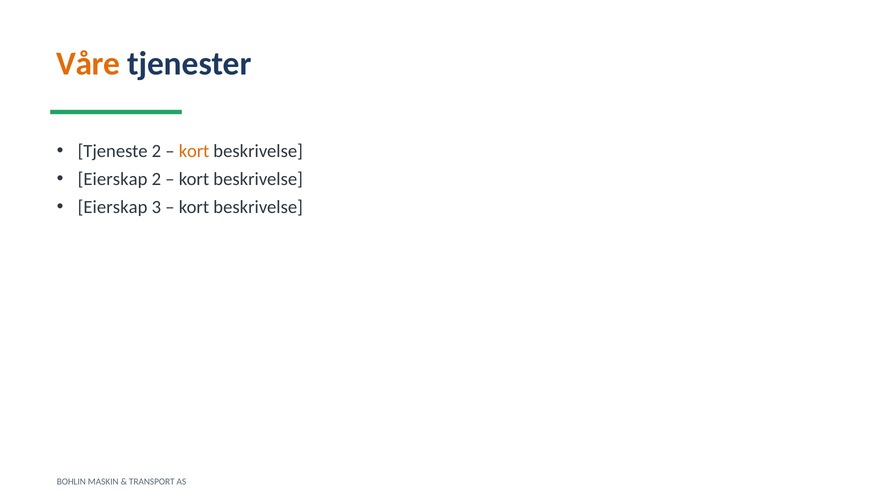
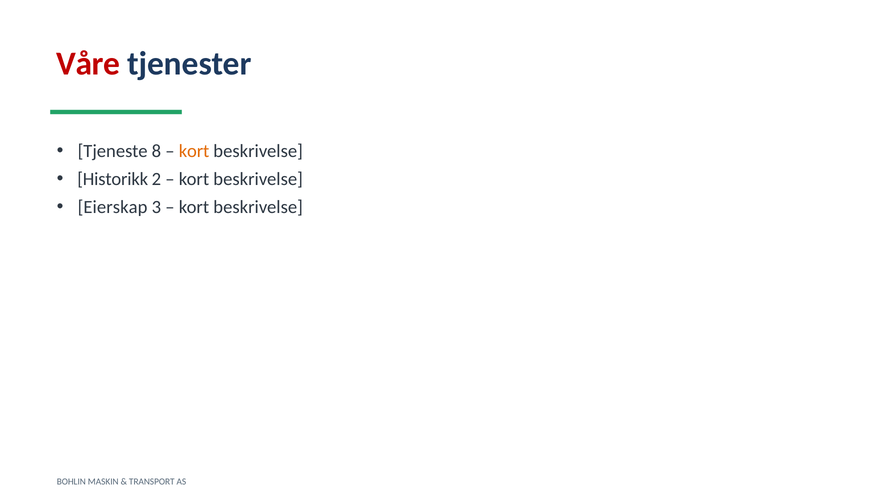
Våre colour: orange -> red
Tjeneste 2: 2 -> 8
Eierskap at (113, 179): Eierskap -> Historikk
